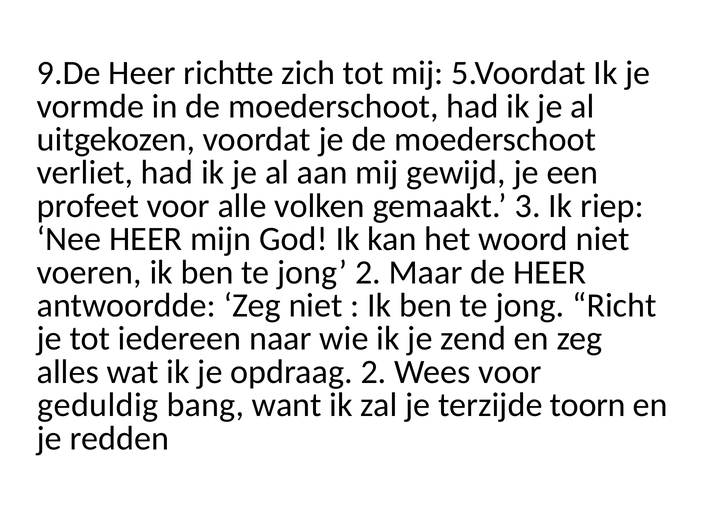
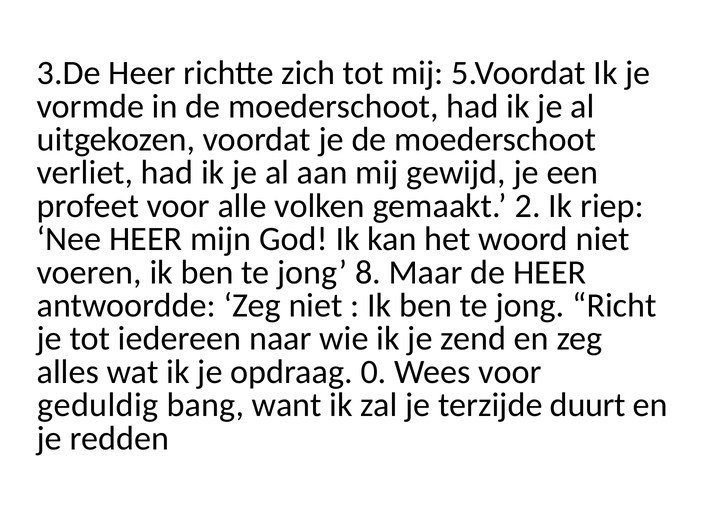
9.De: 9.De -> 3.De
3: 3 -> 2
jong 2: 2 -> 8
opdraag 2: 2 -> 0
toorn: toorn -> duurt
